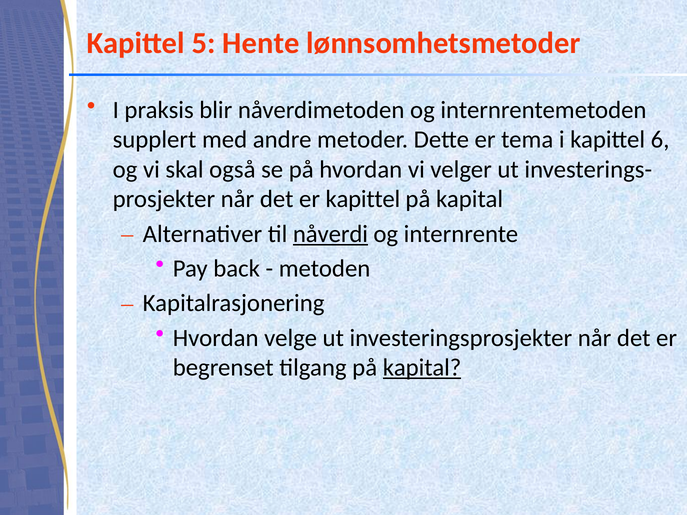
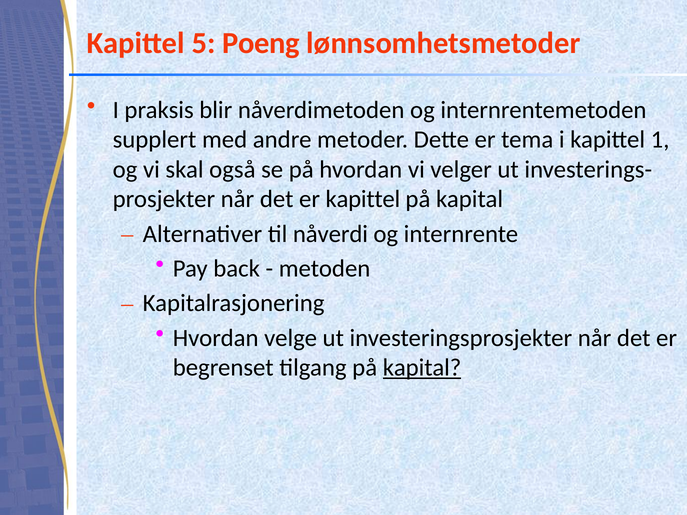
Hente: Hente -> Poeng
6: 6 -> 1
nåverdi underline: present -> none
